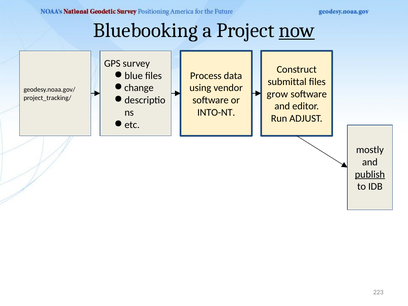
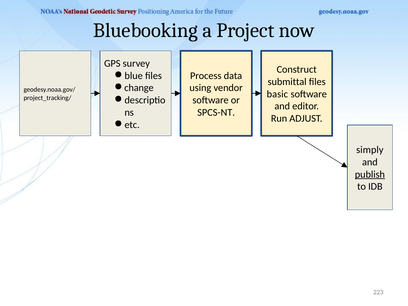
now underline: present -> none
grow: grow -> basic
INTO-NT: INTO-NT -> SPCS-NT
mostly: mostly -> simply
